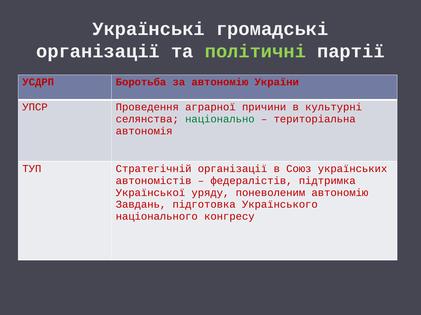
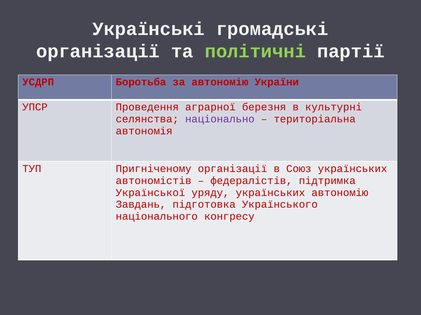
причини: причини -> березня
національно colour: green -> purple
Стратегічній: Стратегічній -> Пригніченому
уряду поневоленим: поневоленим -> українських
